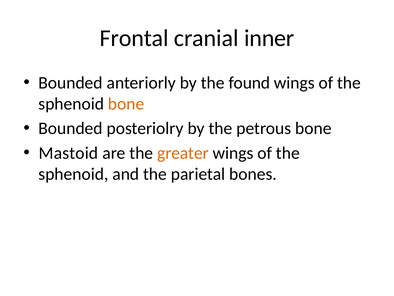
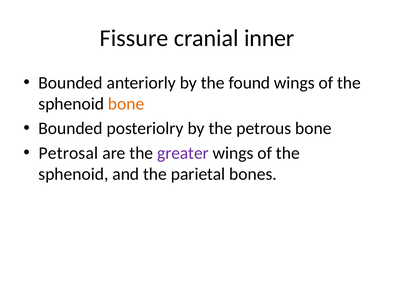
Frontal: Frontal -> Fissure
Mastoid: Mastoid -> Petrosal
greater colour: orange -> purple
